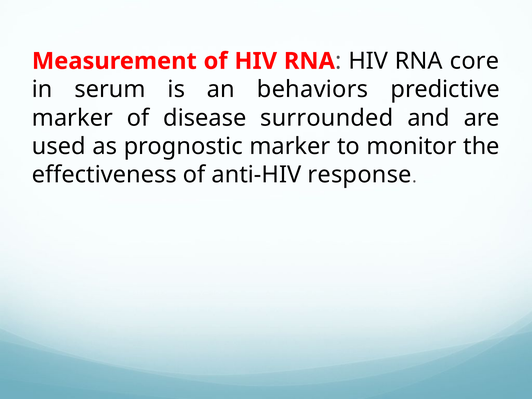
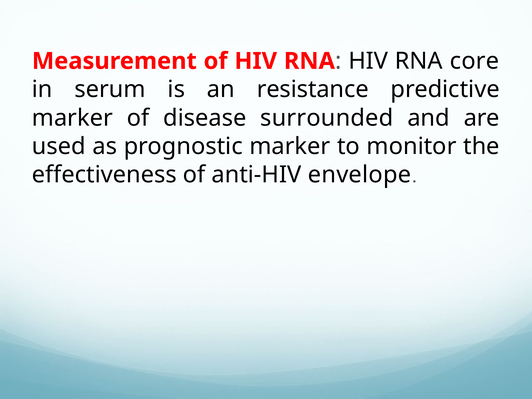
behaviors: behaviors -> resistance
response: response -> envelope
